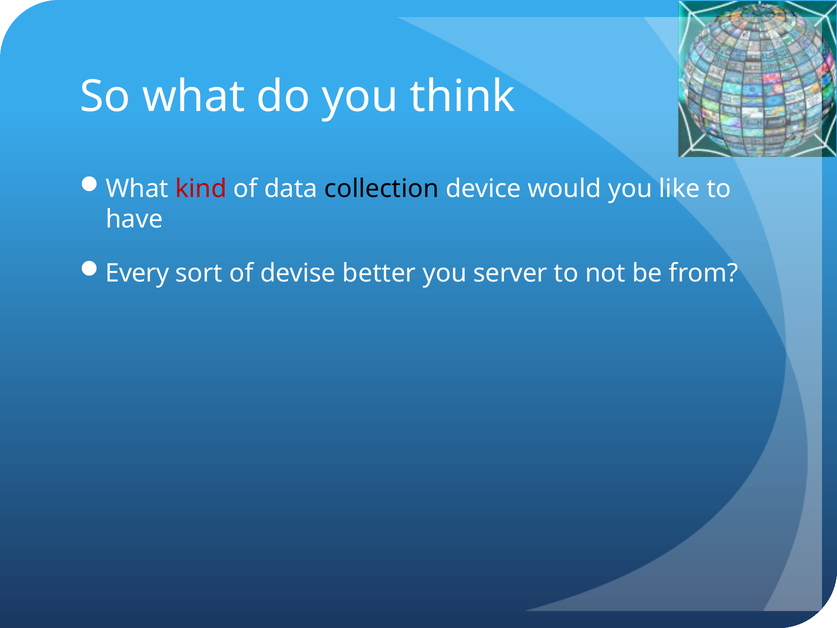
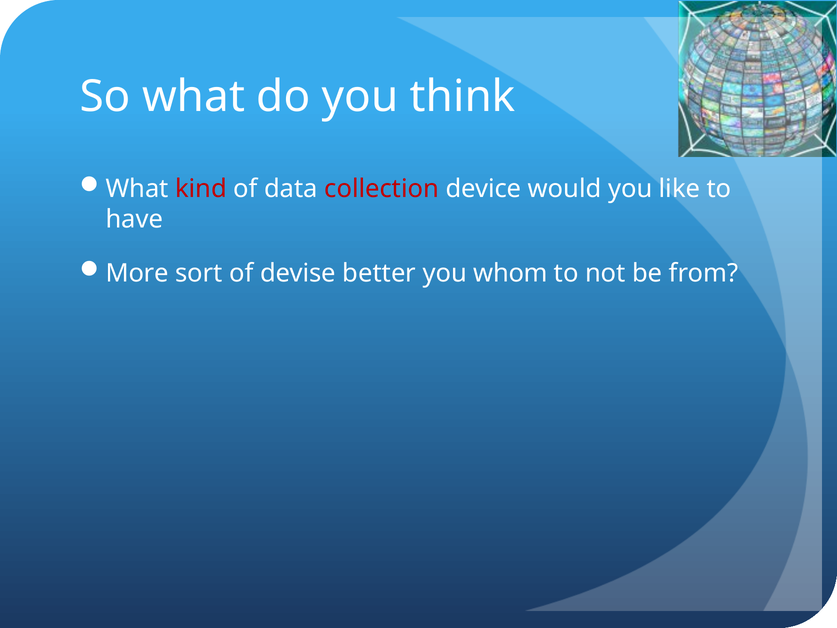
collection colour: black -> red
Every: Every -> More
server: server -> whom
